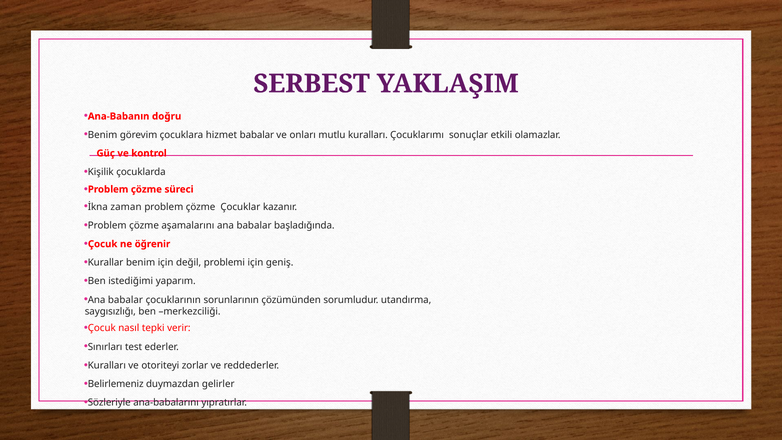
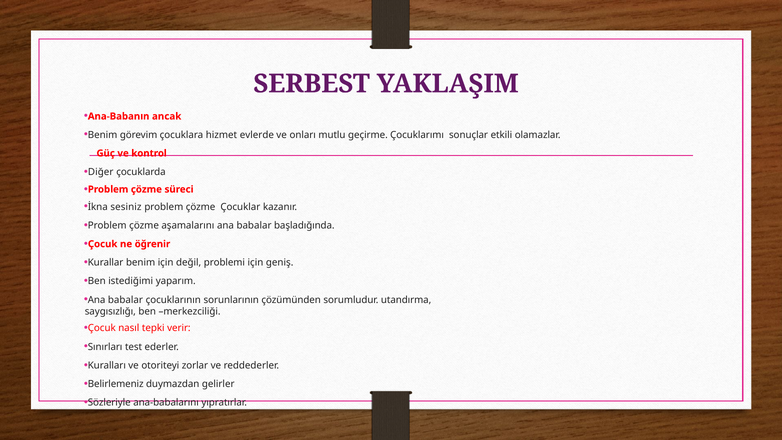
doğru: doğru -> ancak
hizmet babalar: babalar -> evlerde
mutlu kuralları: kuralları -> geçirme
Kişilik: Kişilik -> Diğer
zaman: zaman -> sesiniz
